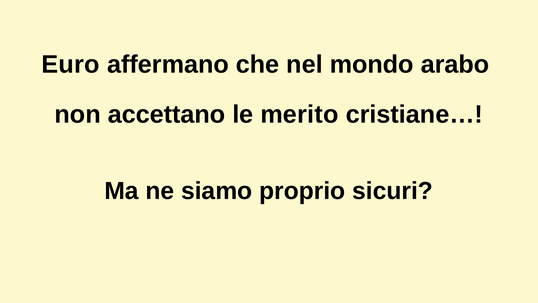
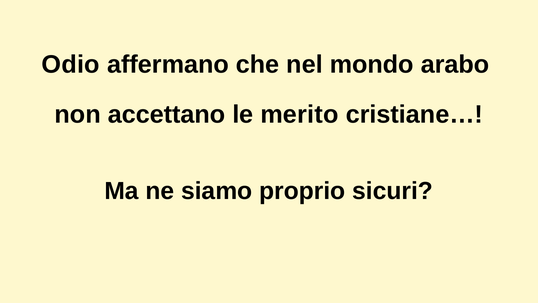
Euro: Euro -> Odio
